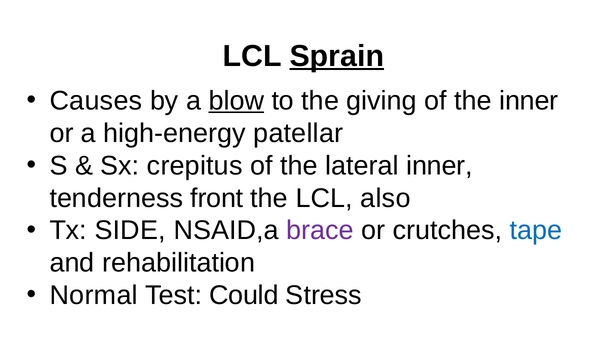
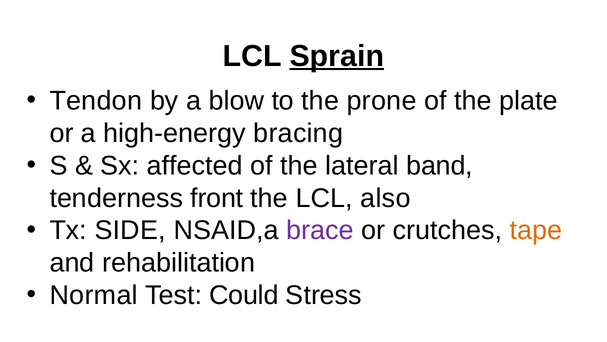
Causes: Causes -> Tendon
blow underline: present -> none
giving: giving -> prone
the inner: inner -> plate
patellar: patellar -> bracing
crepitus: crepitus -> affected
lateral inner: inner -> band
tape colour: blue -> orange
